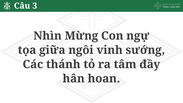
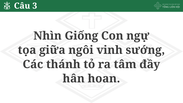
Mừng: Mừng -> Giống
